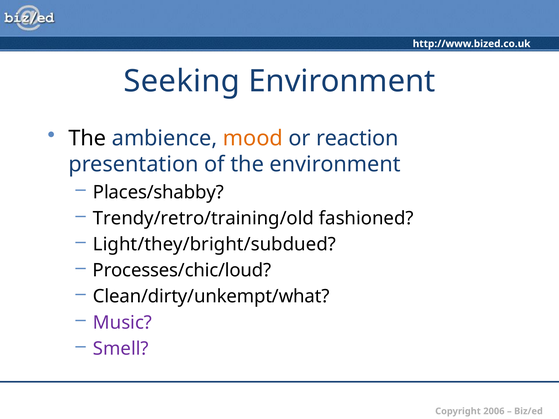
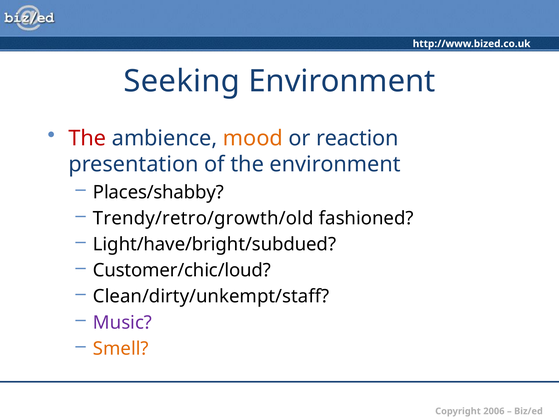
The at (87, 138) colour: black -> red
Trendy/retro/training/old: Trendy/retro/training/old -> Trendy/retro/growth/old
Light/they/bright/subdued: Light/they/bright/subdued -> Light/have/bright/subdued
Processes/chic/loud: Processes/chic/loud -> Customer/chic/loud
Clean/dirty/unkempt/what: Clean/dirty/unkempt/what -> Clean/dirty/unkempt/staff
Smell colour: purple -> orange
